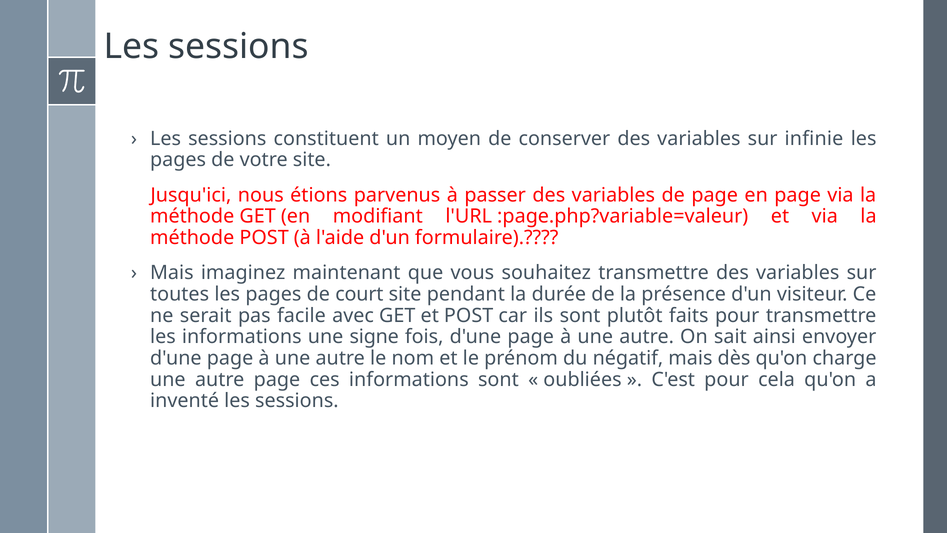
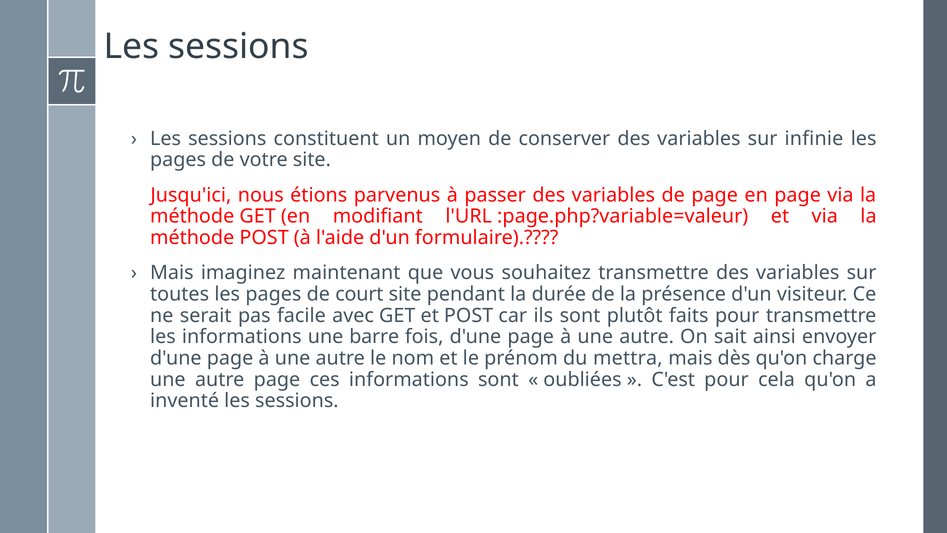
signe: signe -> barre
négatif: négatif -> mettra
